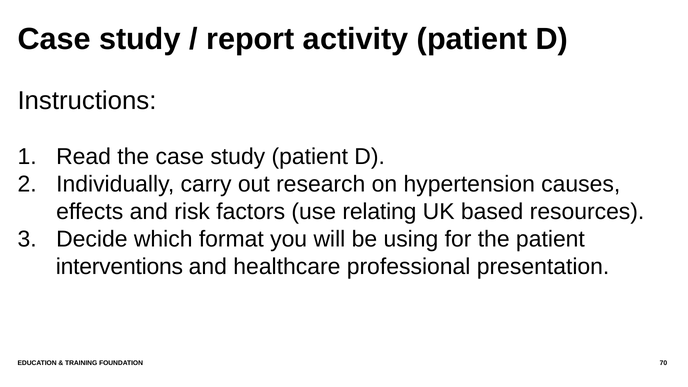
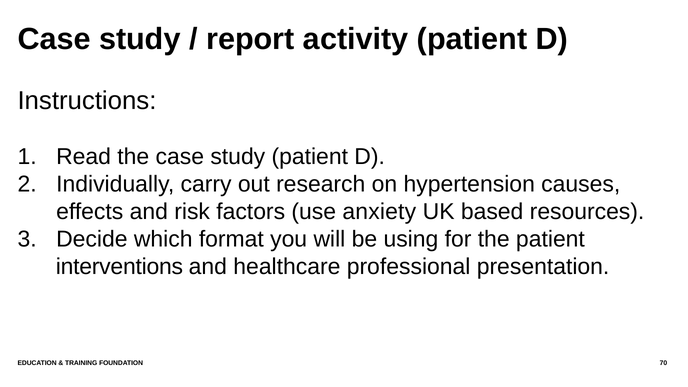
relating: relating -> anxiety
